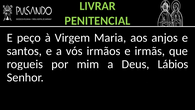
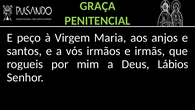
LIVRAR: LIVRAR -> GRAÇA
